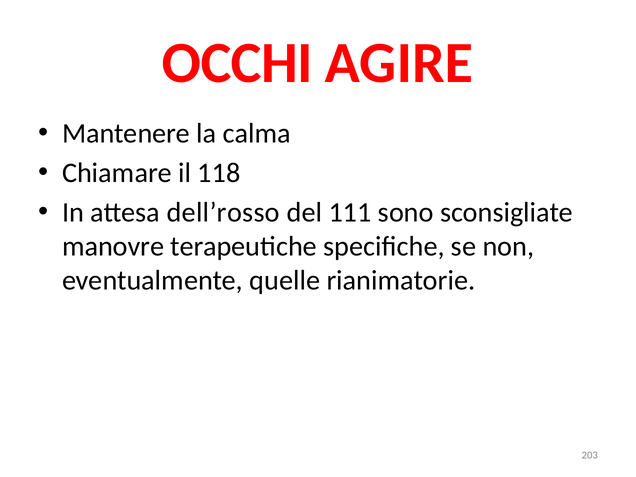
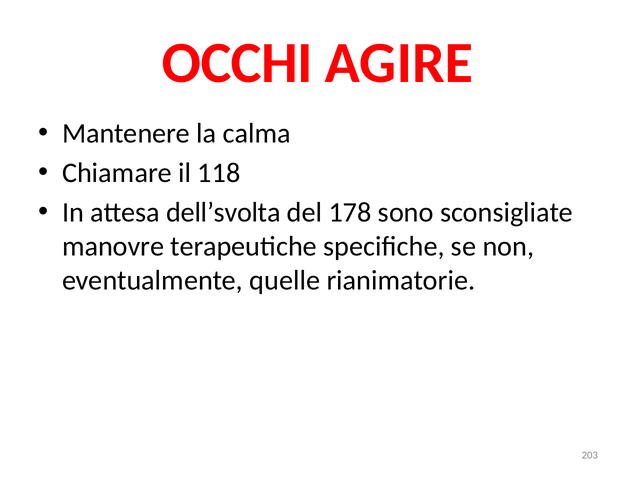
dell’rosso: dell’rosso -> dell’svolta
111: 111 -> 178
